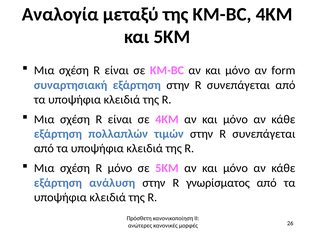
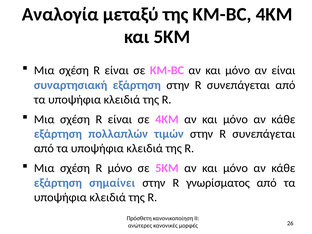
αν form: form -> είναι
ανάλυση: ανάλυση -> σημαίνει
